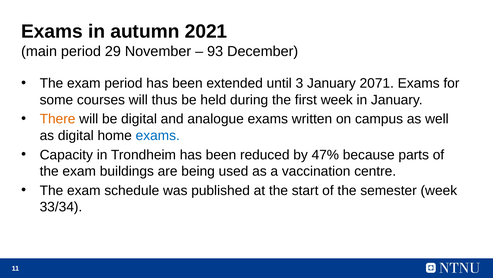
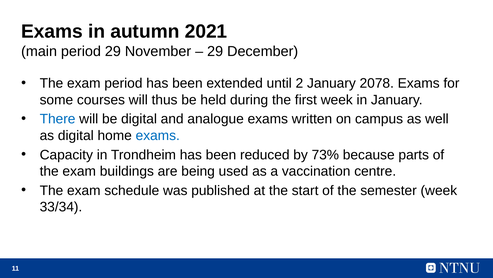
93 at (215, 51): 93 -> 29
3: 3 -> 2
2071: 2071 -> 2078
There colour: orange -> blue
47%: 47% -> 73%
